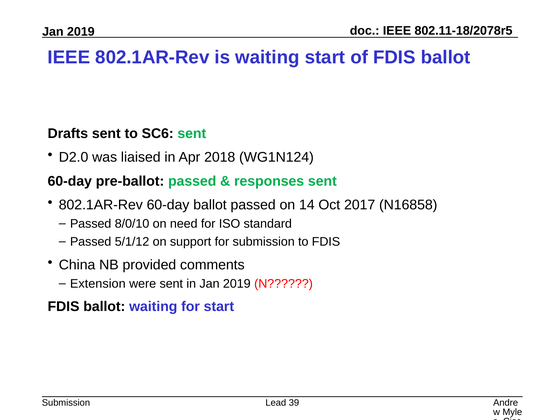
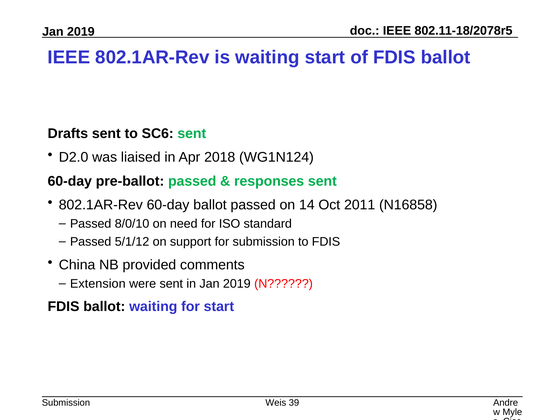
2017: 2017 -> 2011
Lead: Lead -> Weis
